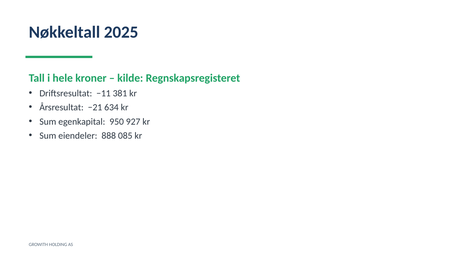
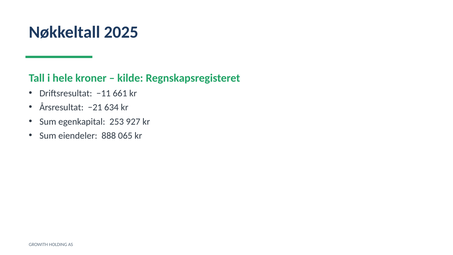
381: 381 -> 661
950: 950 -> 253
085: 085 -> 065
